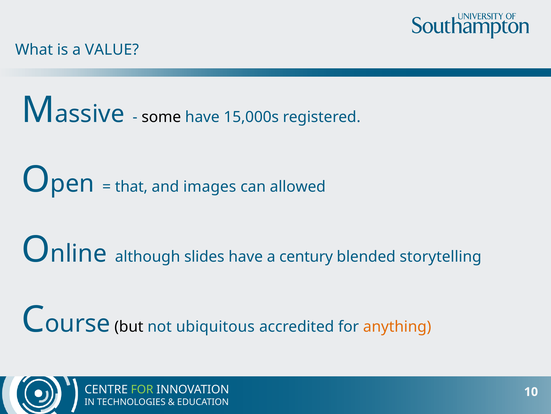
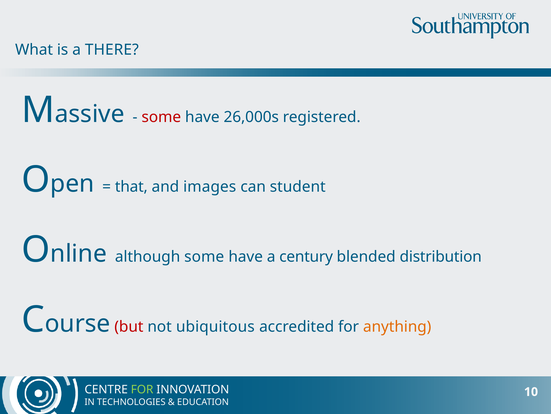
VALUE: VALUE -> THERE
some at (161, 117) colour: black -> red
15,000s: 15,000s -> 26,000s
allowed: allowed -> student
although slides: slides -> some
storytelling: storytelling -> distribution
but colour: black -> red
